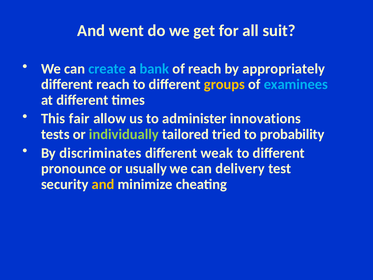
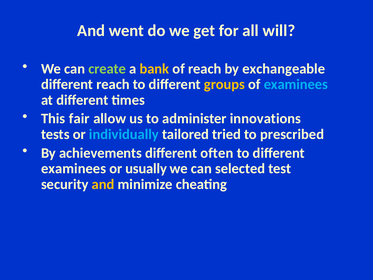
suit: suit -> will
create colour: light blue -> light green
bank colour: light blue -> yellow
appropriately: appropriately -> exchangeable
individually colour: light green -> light blue
probability: probability -> prescribed
discriminates: discriminates -> achievements
weak: weak -> often
pronounce at (74, 169): pronounce -> examinees
delivery: delivery -> selected
